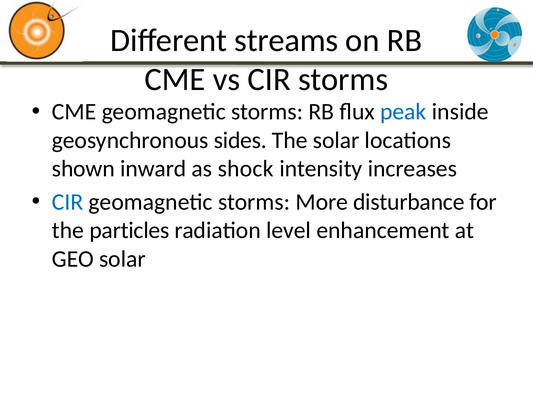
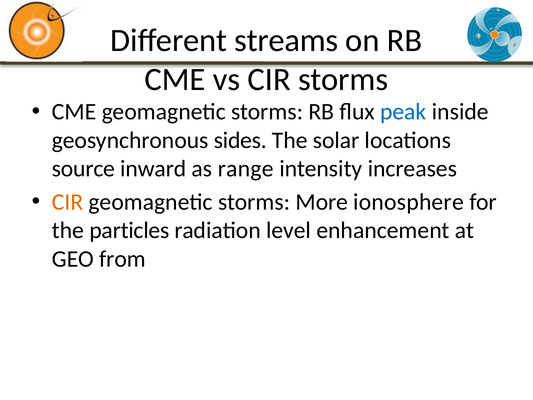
shown: shown -> source
shock: shock -> range
CIR at (68, 202) colour: blue -> orange
disturbance: disturbance -> ionosphere
GEO solar: solar -> from
